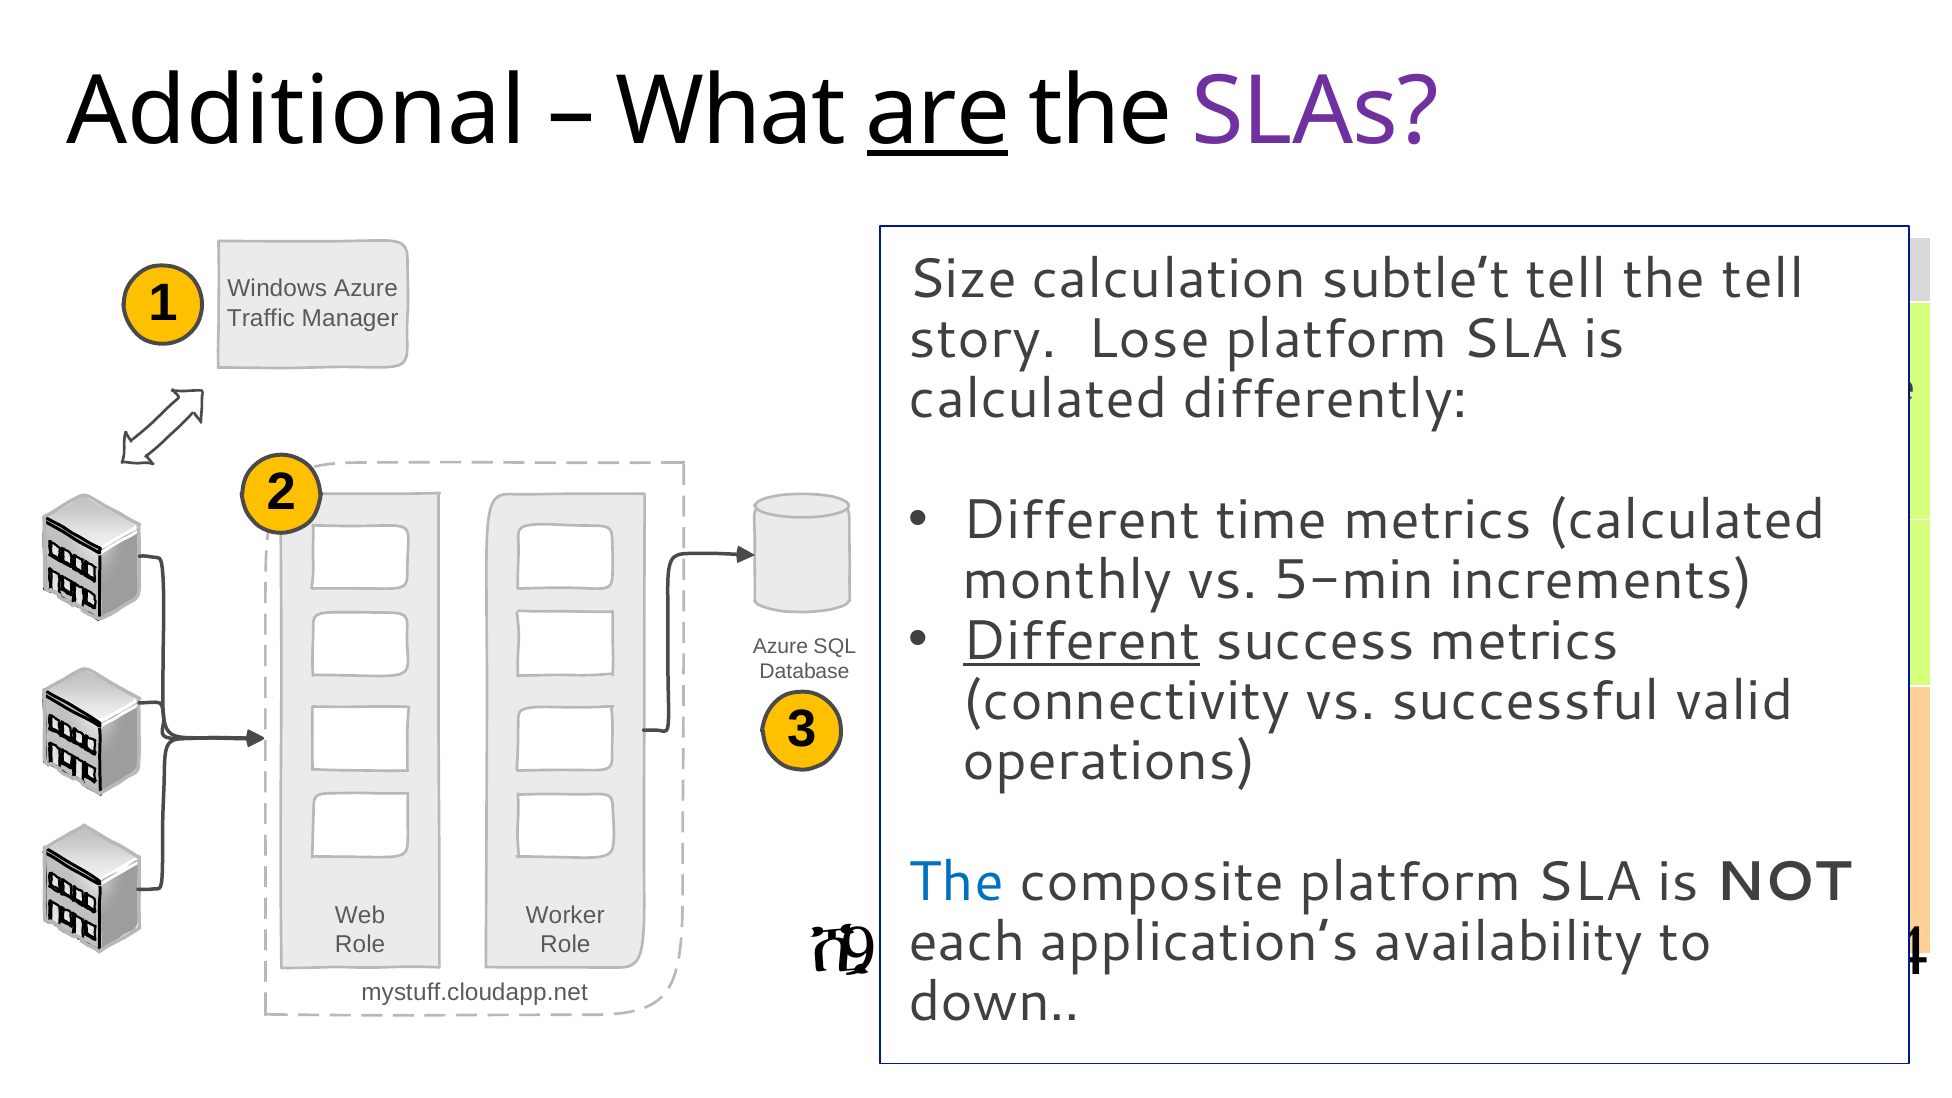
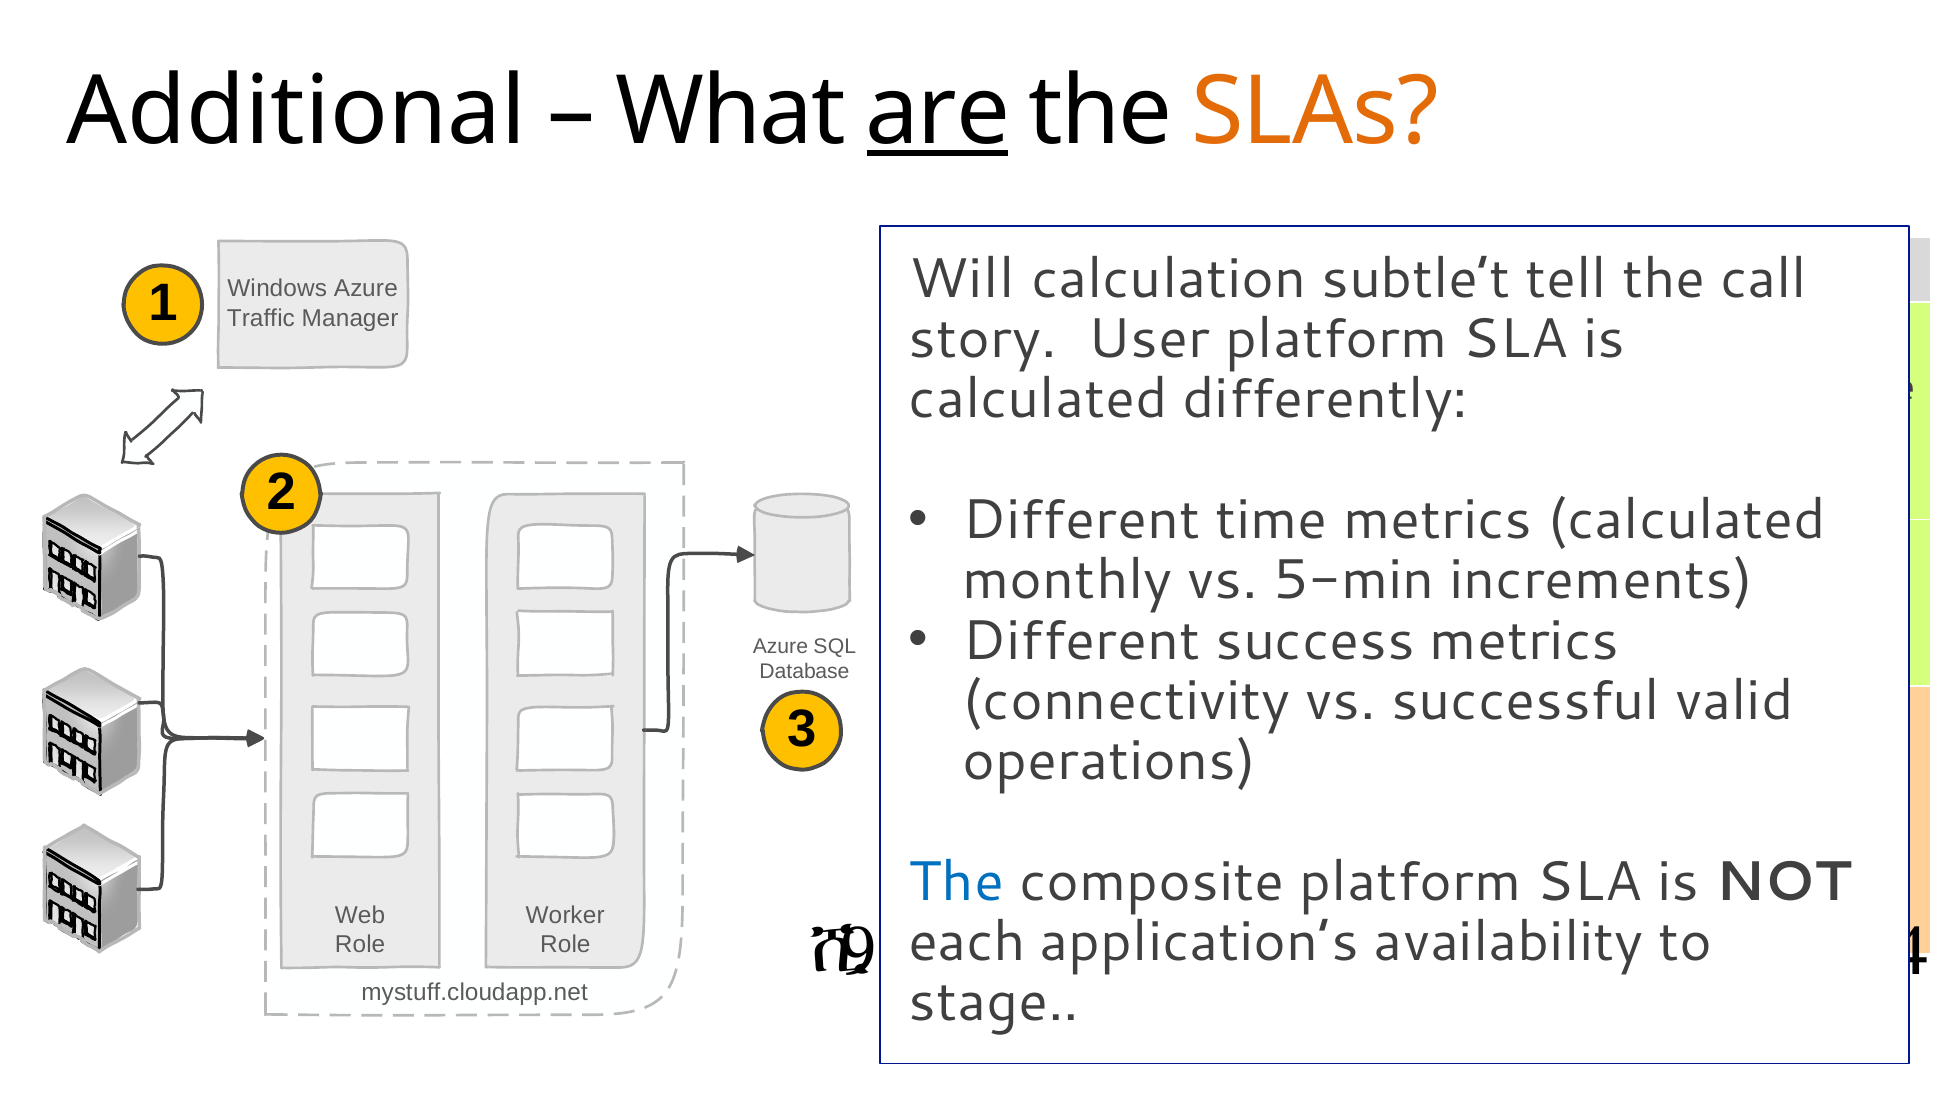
SLAs colour: purple -> orange
Size: Size -> Will
the tell: tell -> call
Lose at (1149, 339): Lose -> User
Different at (1082, 641) underline: present -> none
down: down -> stage
